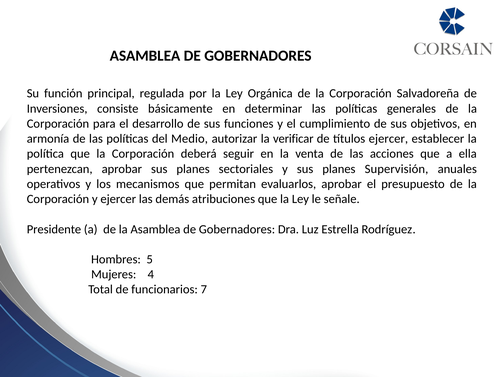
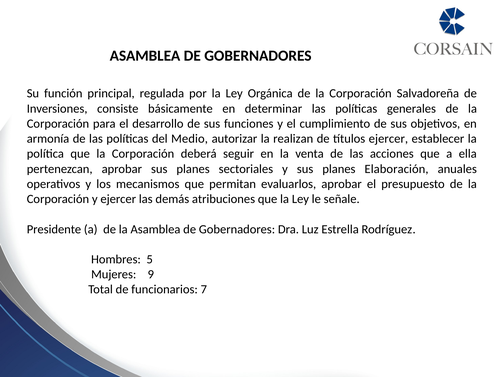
verificar: verificar -> realizan
Supervisión: Supervisión -> Elaboración
4: 4 -> 9
